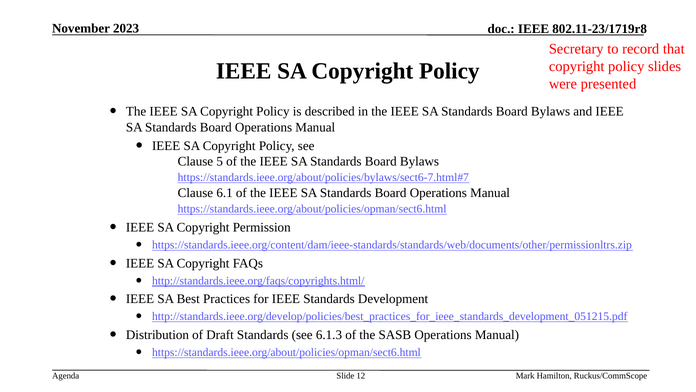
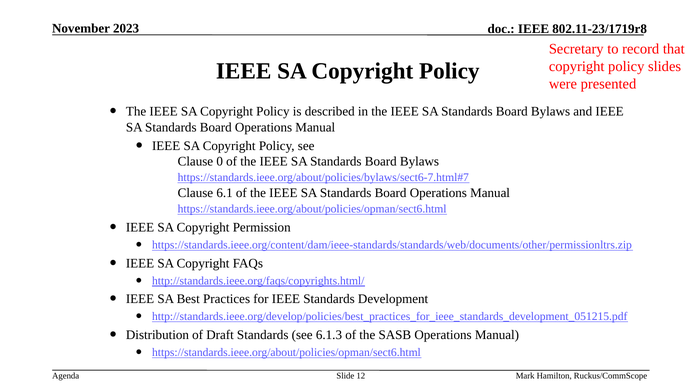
5: 5 -> 0
